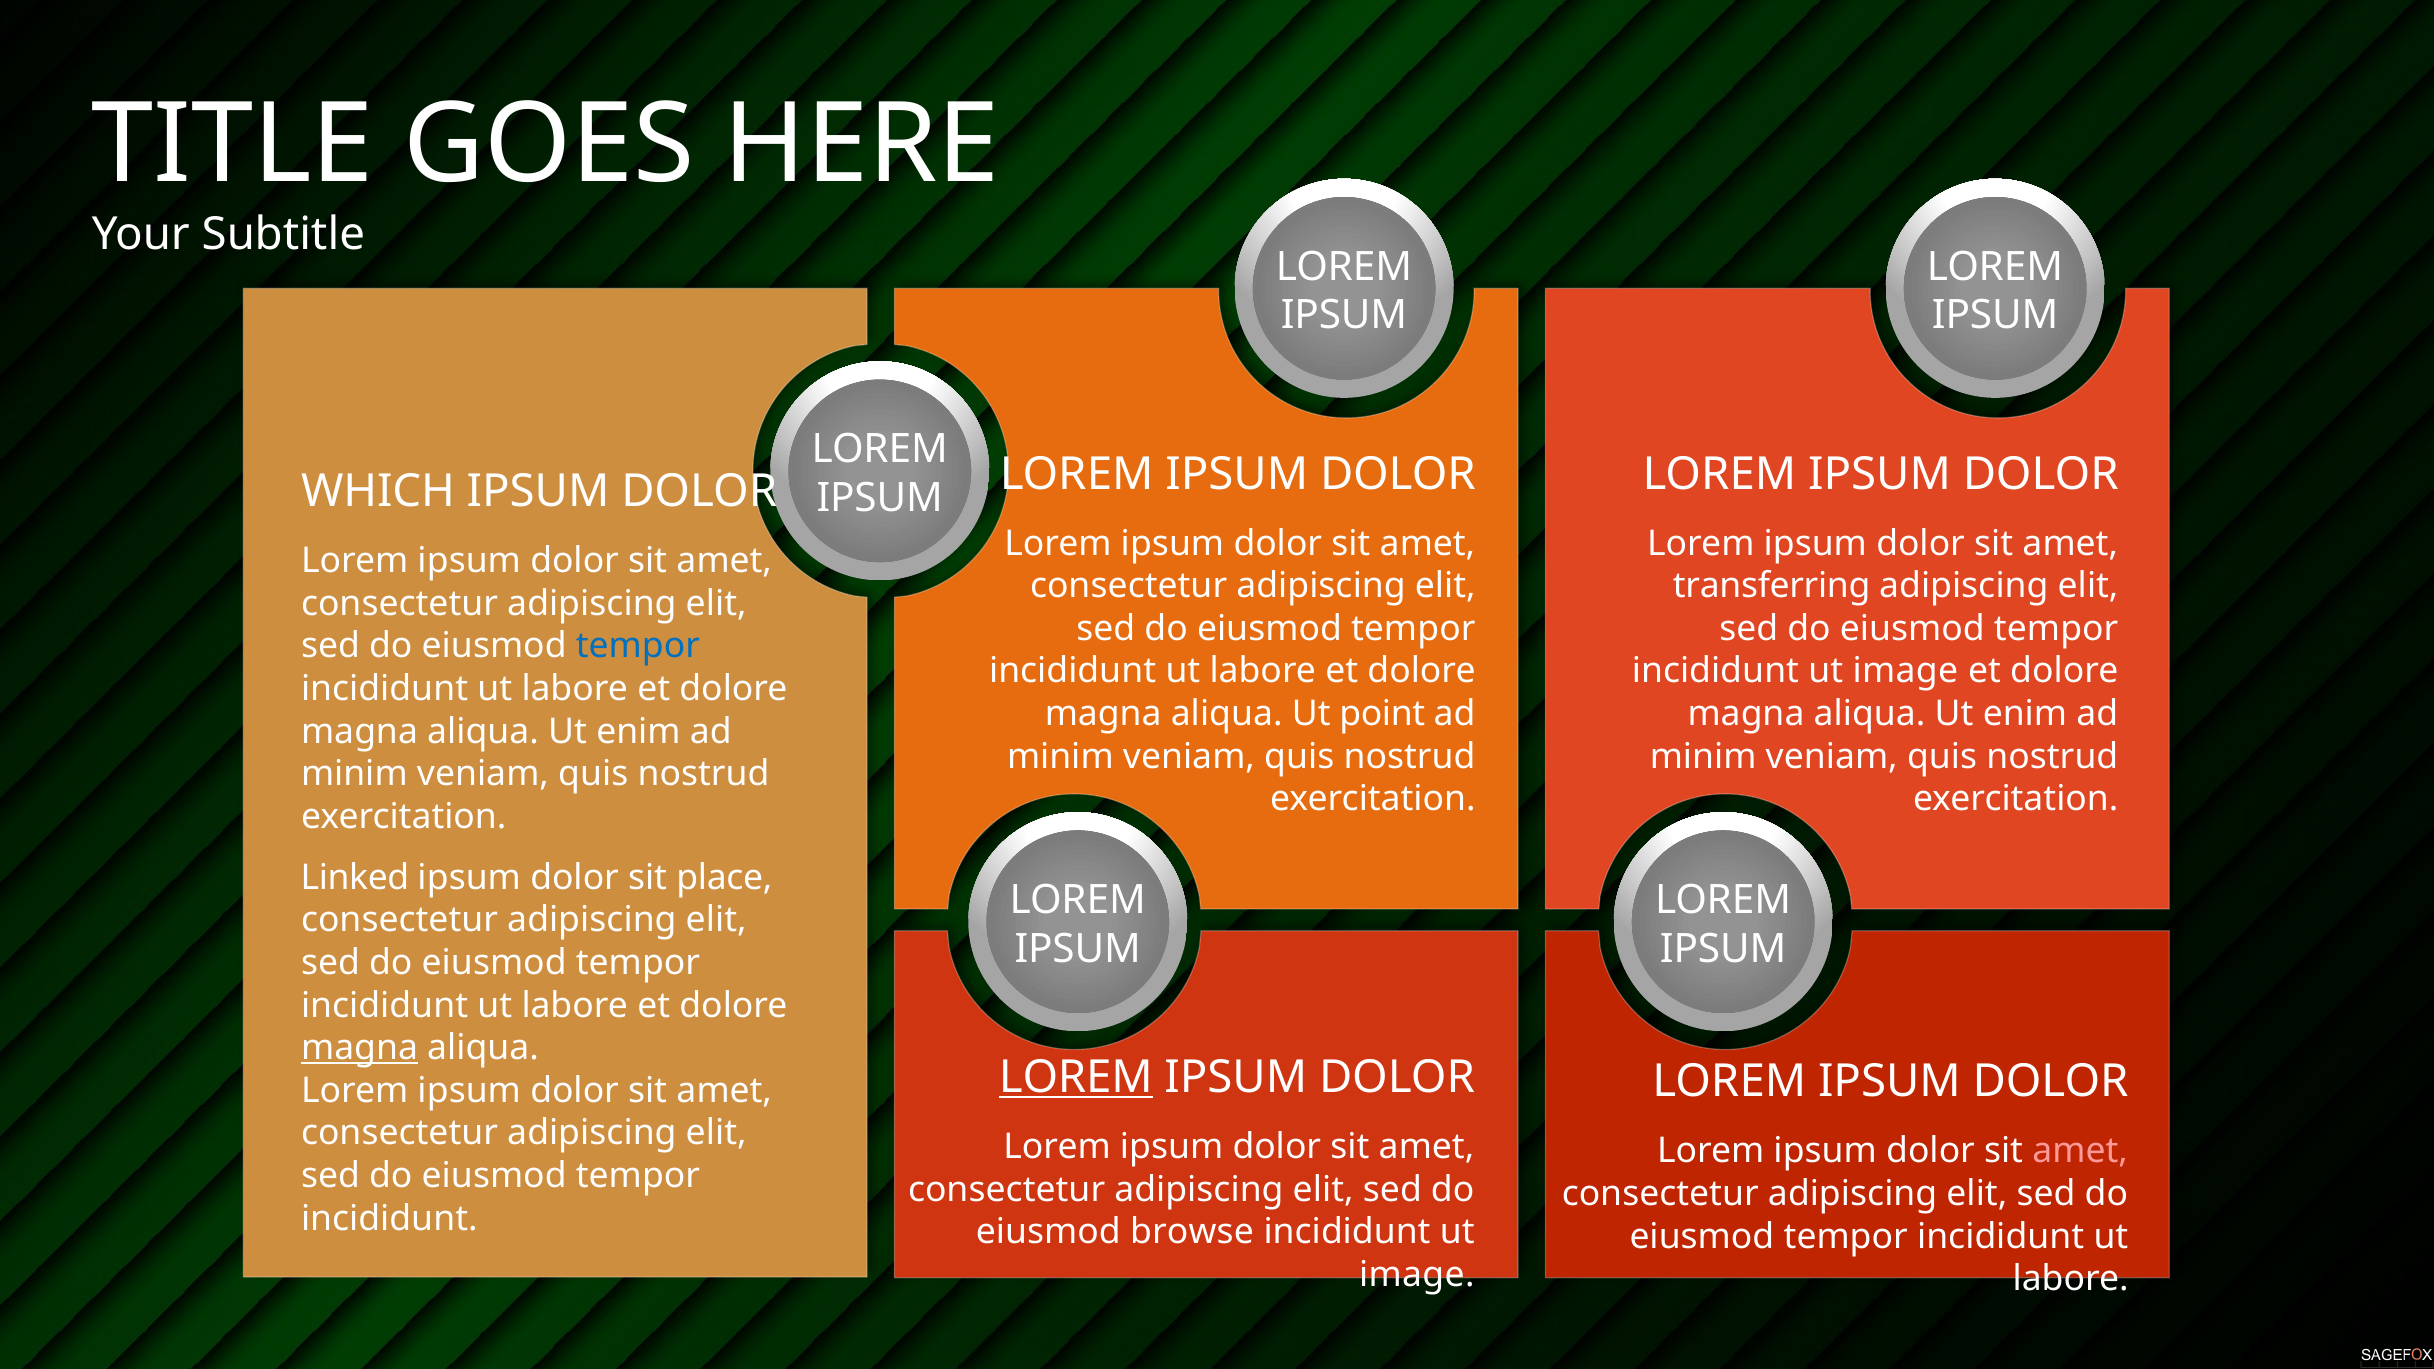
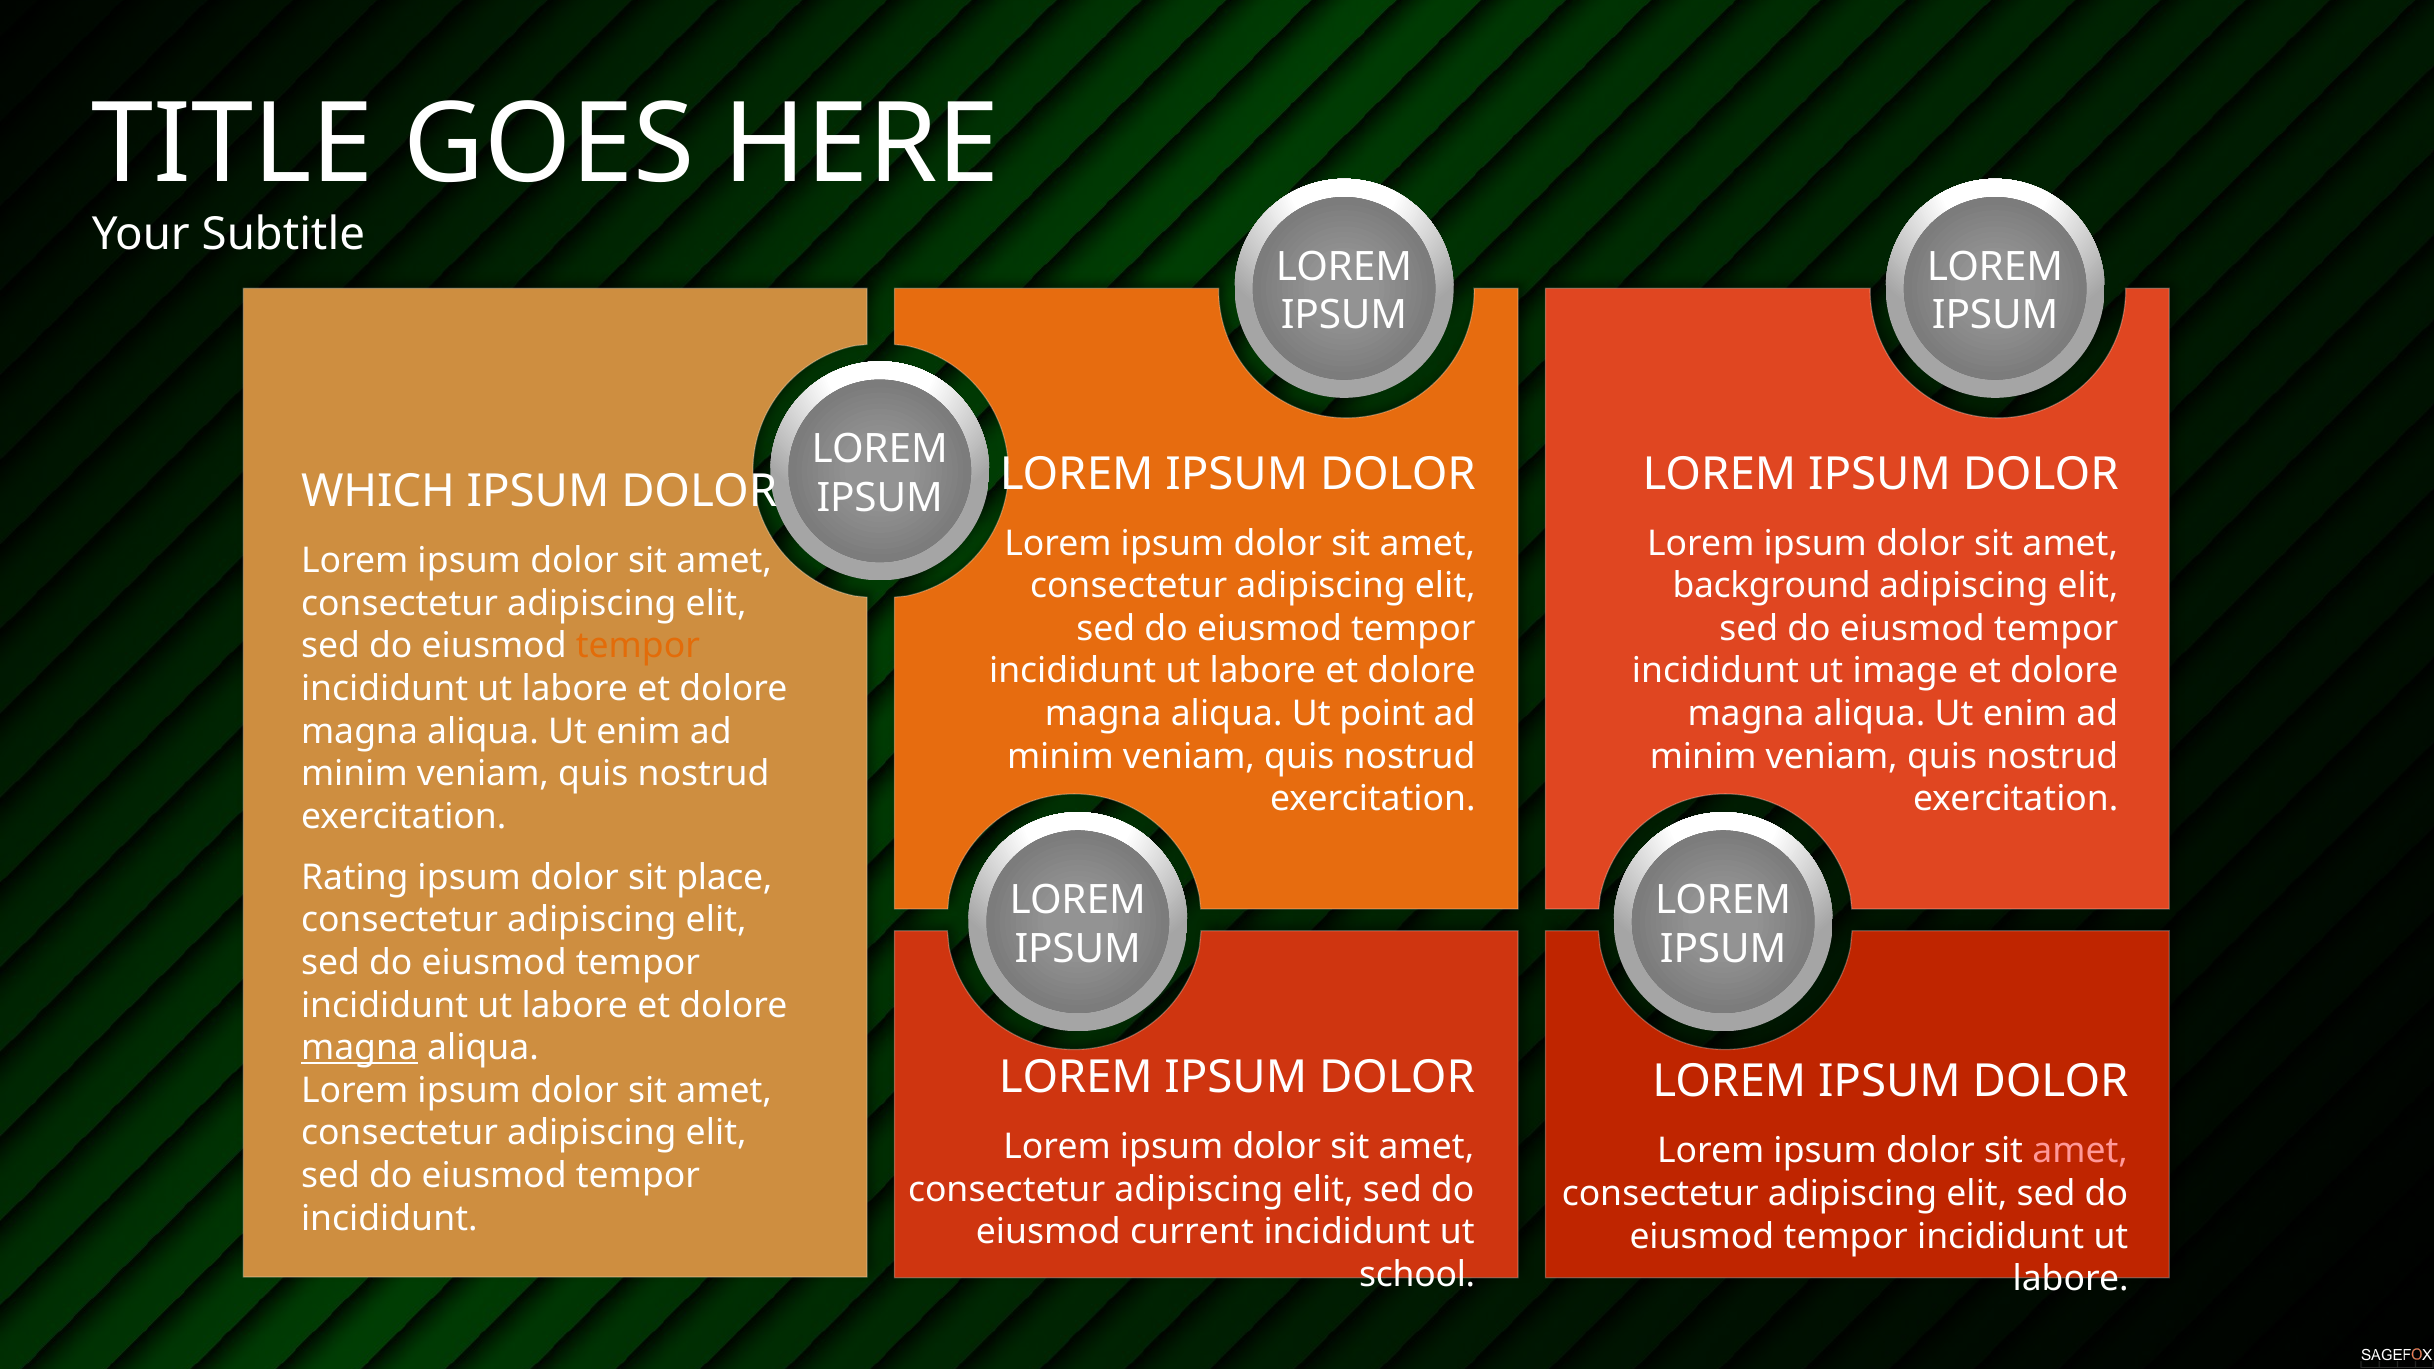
transferring: transferring -> background
tempor at (638, 646) colour: blue -> orange
Linked: Linked -> Rating
LOREM at (1076, 1078) underline: present -> none
browse: browse -> current
image at (1417, 1275): image -> school
